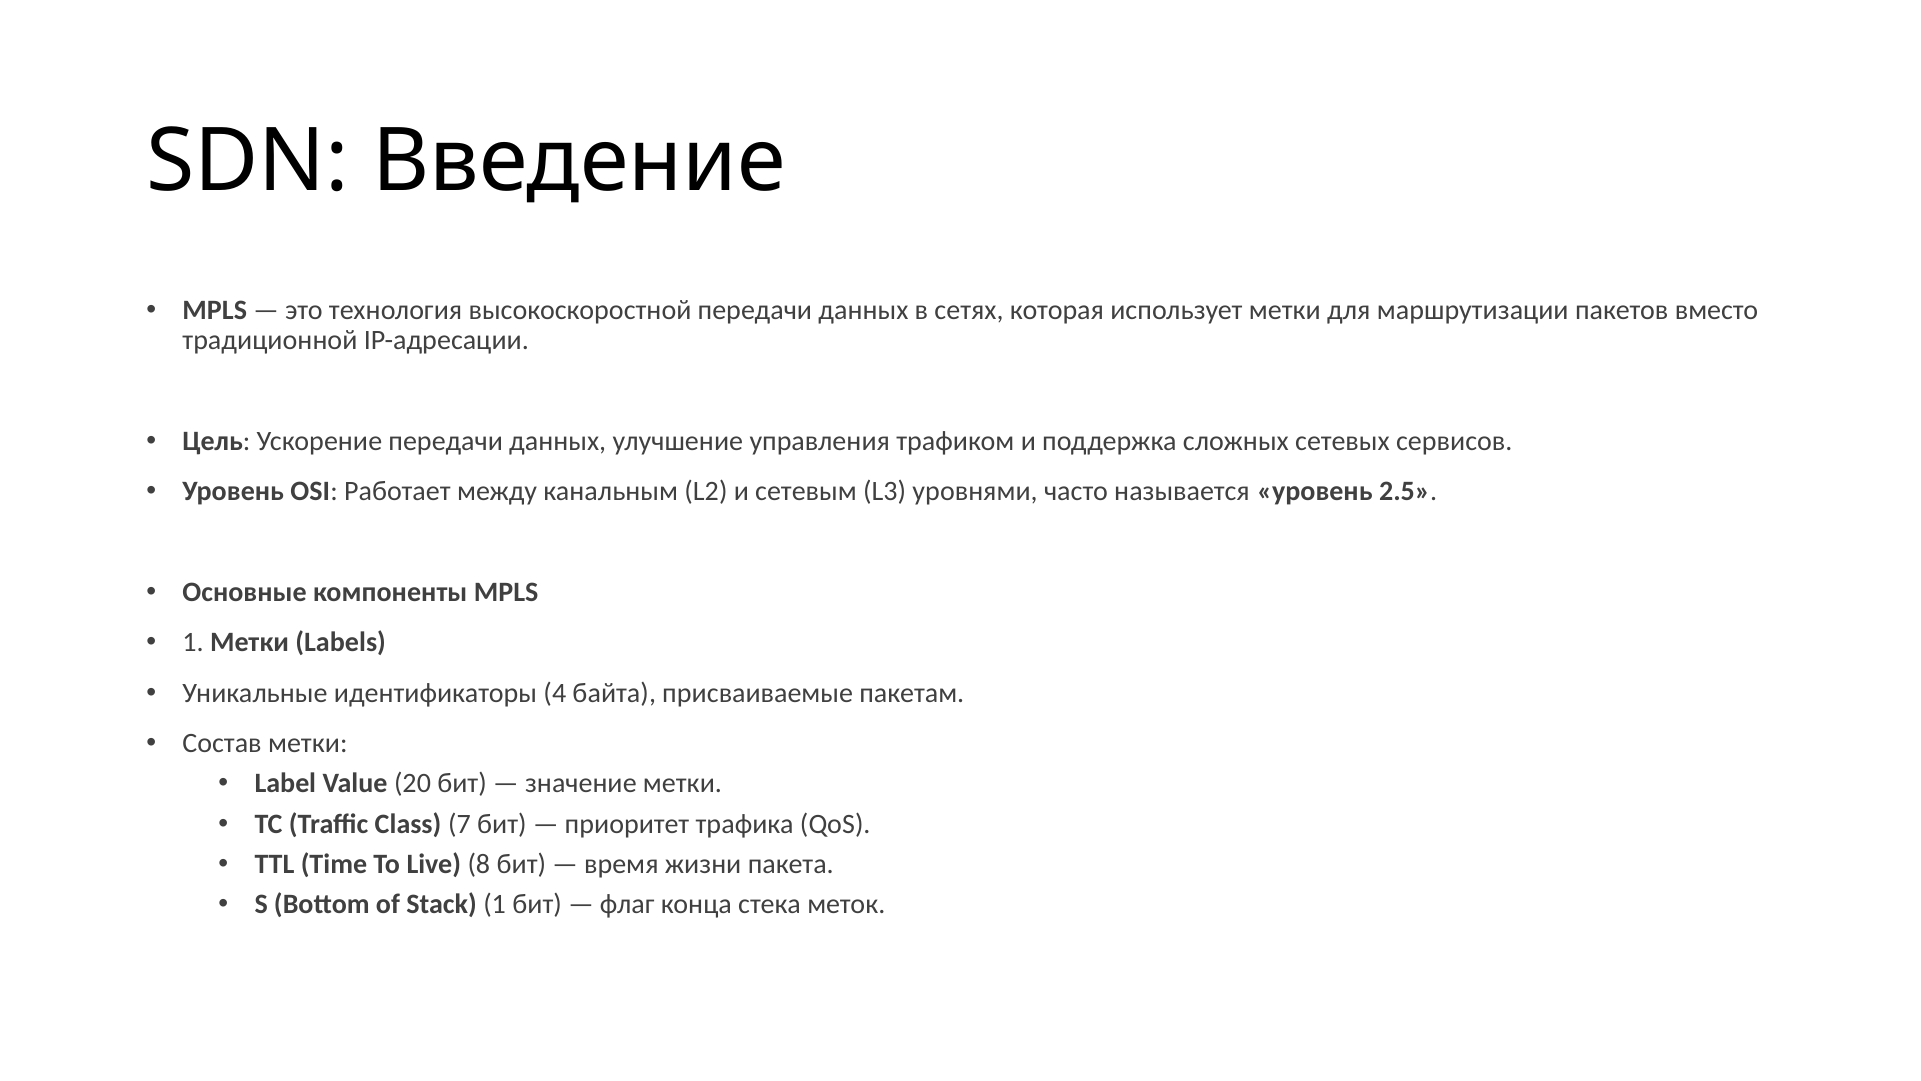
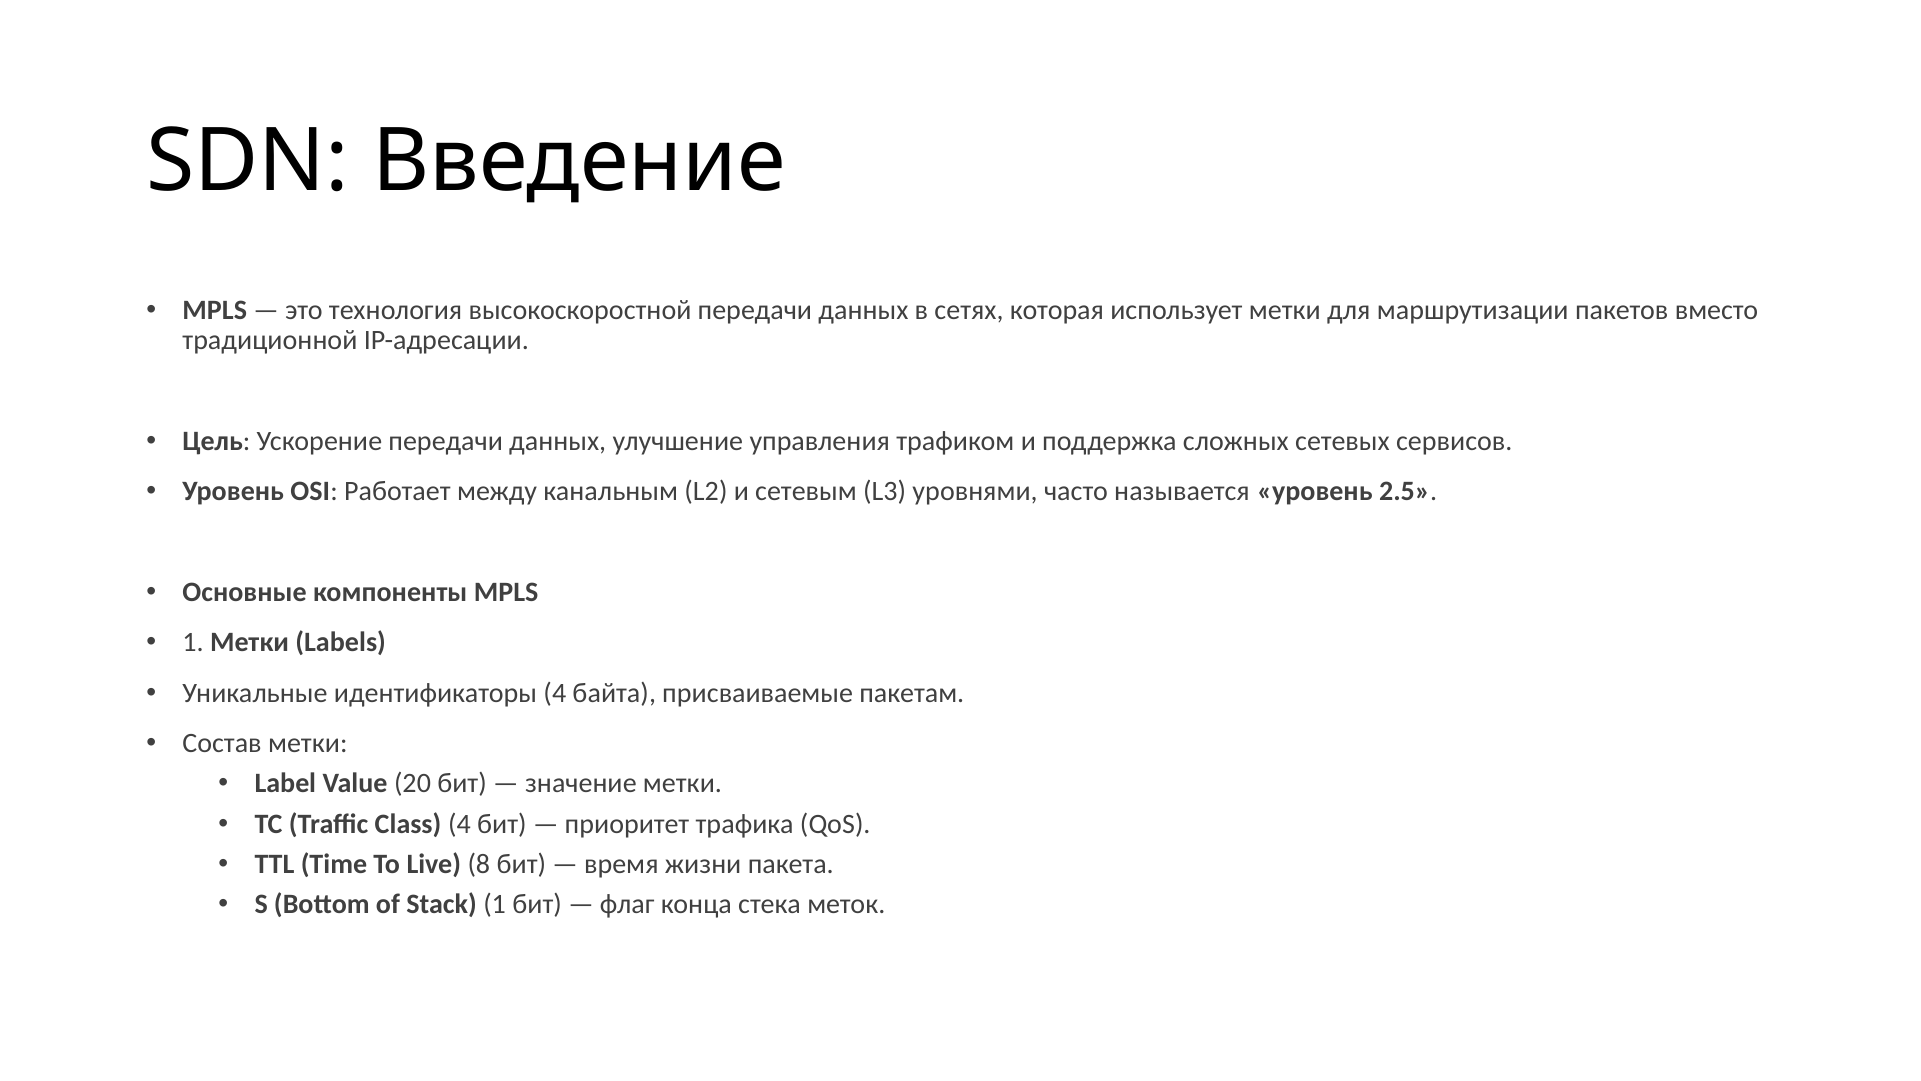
Class 7: 7 -> 4
